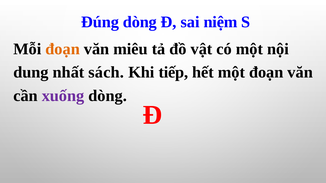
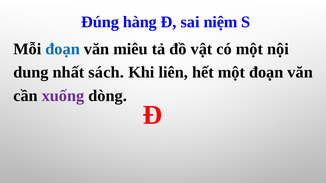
Đúng dòng: dòng -> hàng
đoạn at (63, 49) colour: orange -> blue
tiếp: tiếp -> liên
